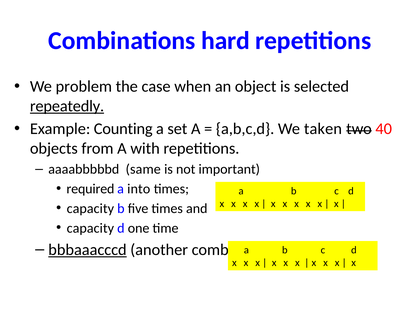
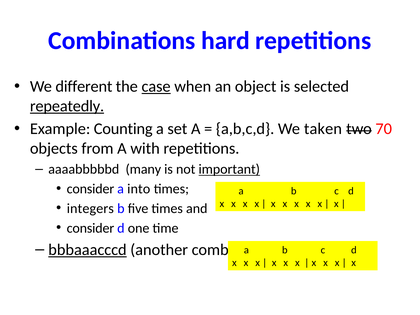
problem: problem -> different
case underline: none -> present
40: 40 -> 70
same: same -> many
important underline: none -> present
required at (90, 189): required -> consider
capacity at (90, 208): capacity -> integers
capacity at (90, 228): capacity -> consider
